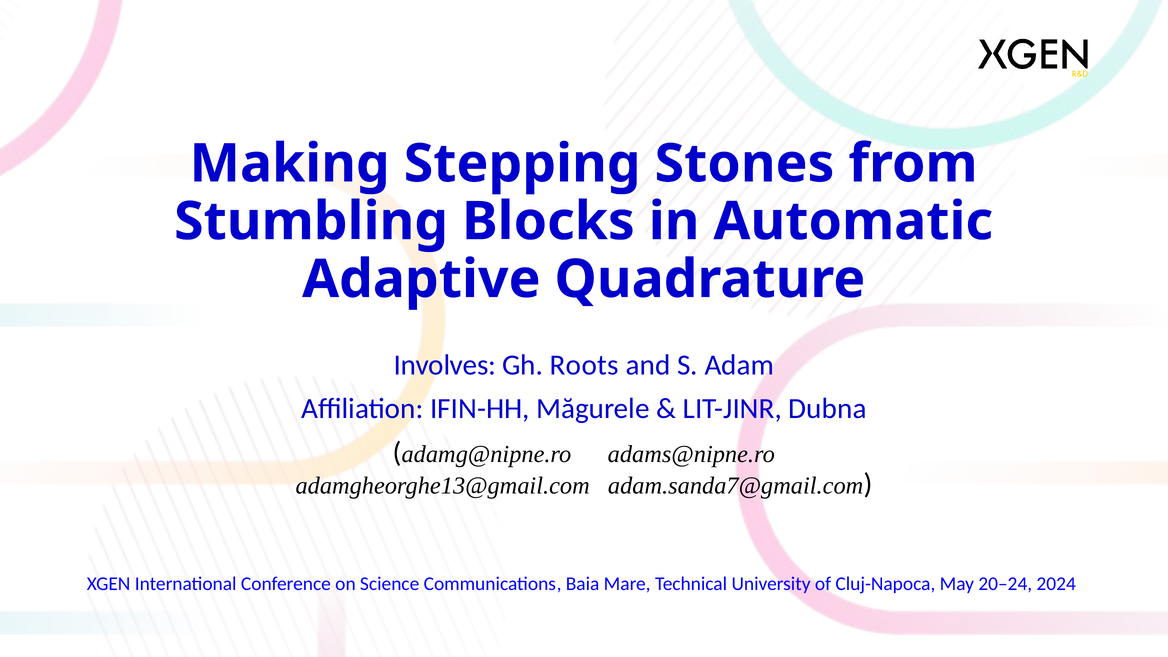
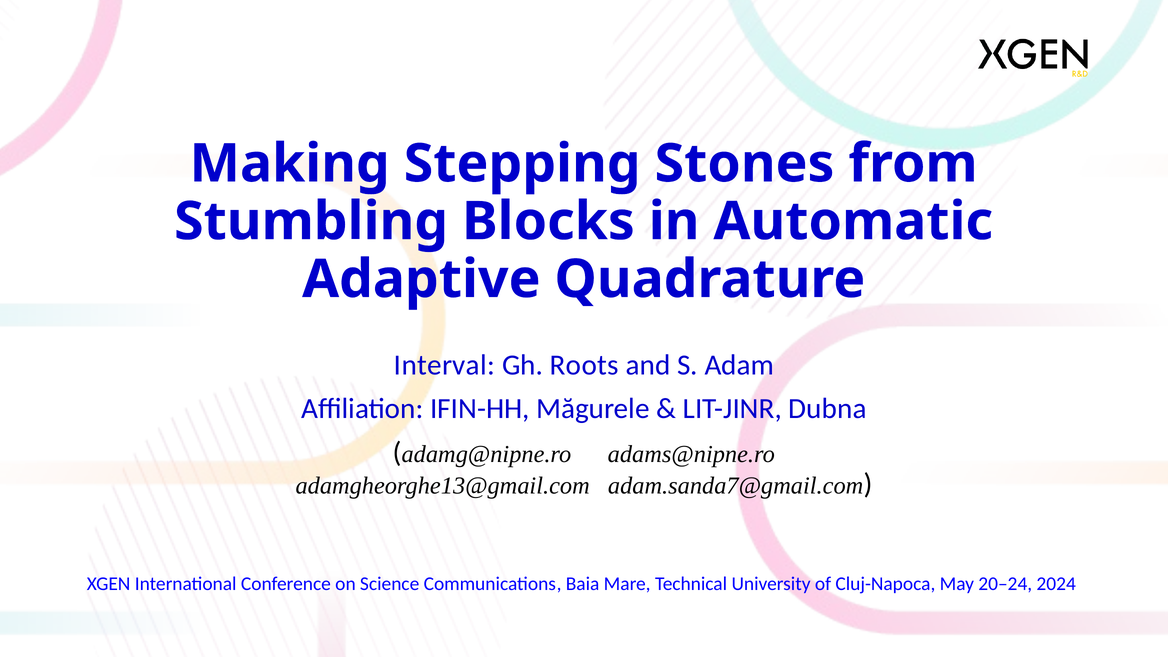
Involves: Involves -> Interval
